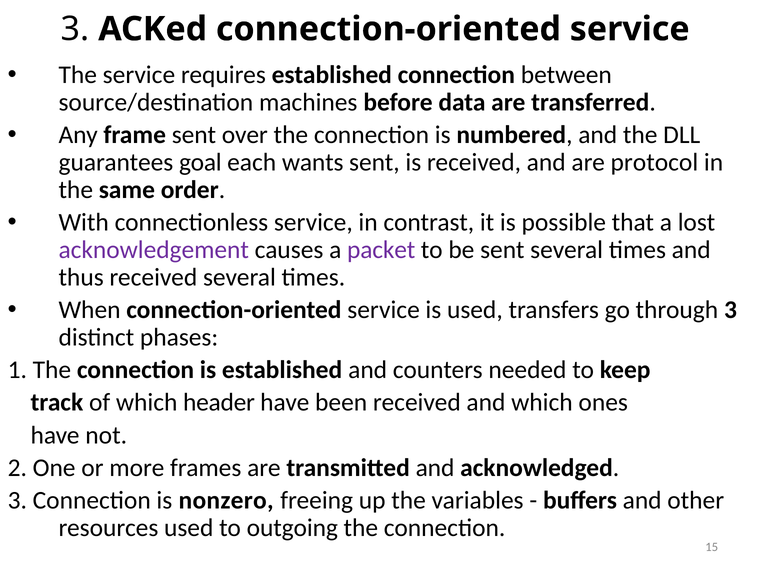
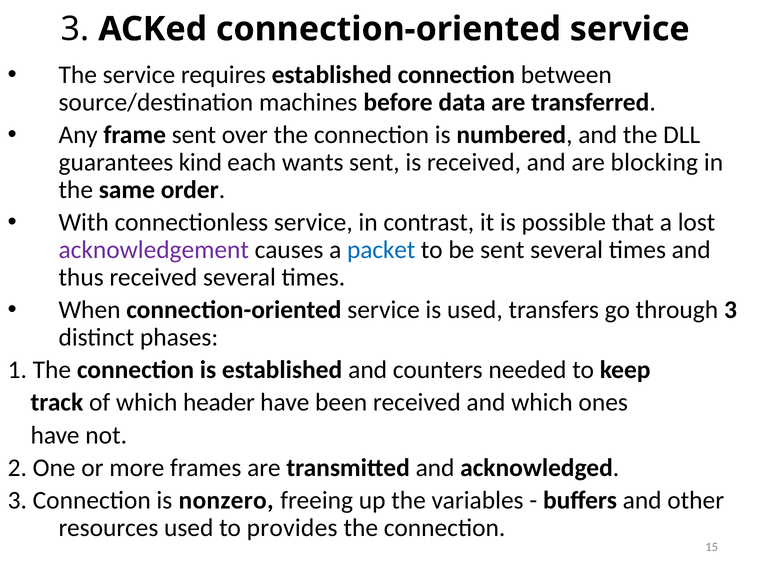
goal: goal -> kind
protocol: protocol -> blocking
packet colour: purple -> blue
outgoing: outgoing -> provides
